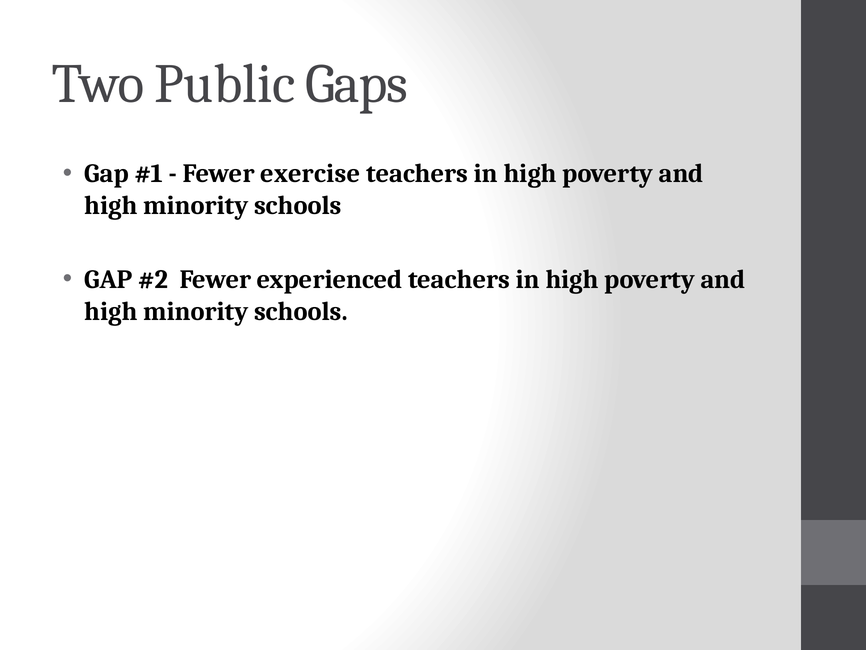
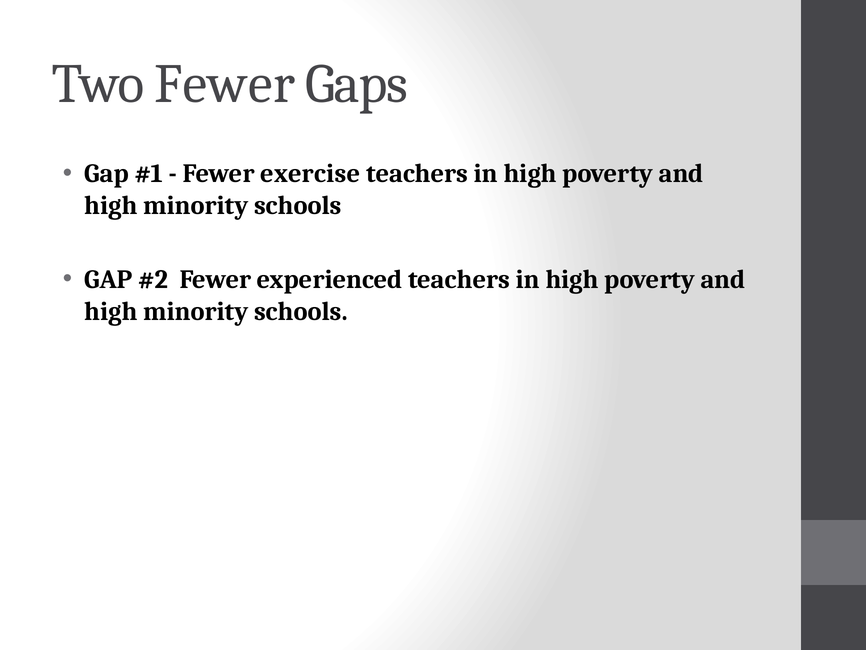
Two Public: Public -> Fewer
